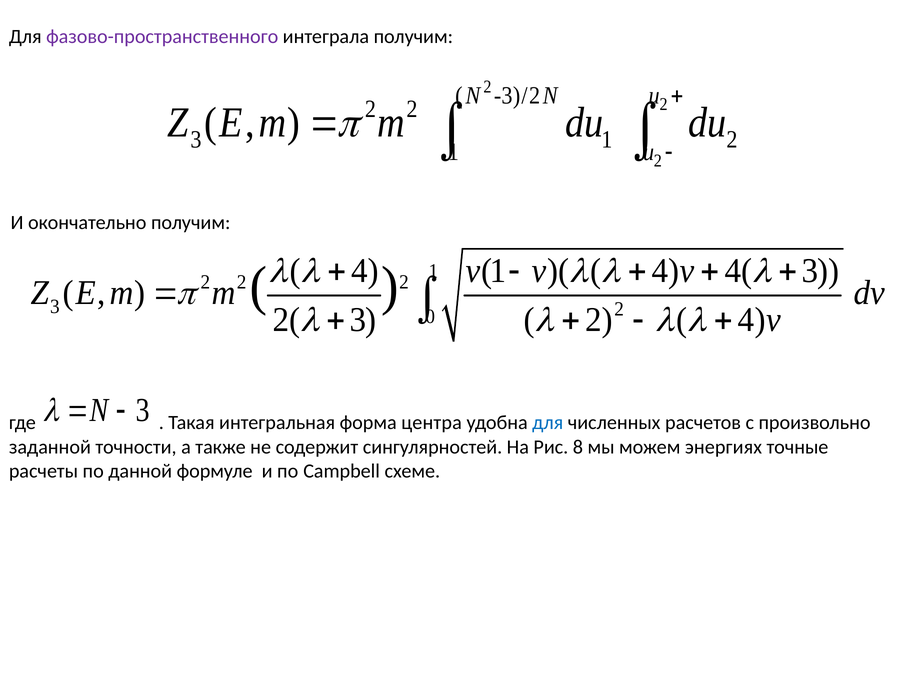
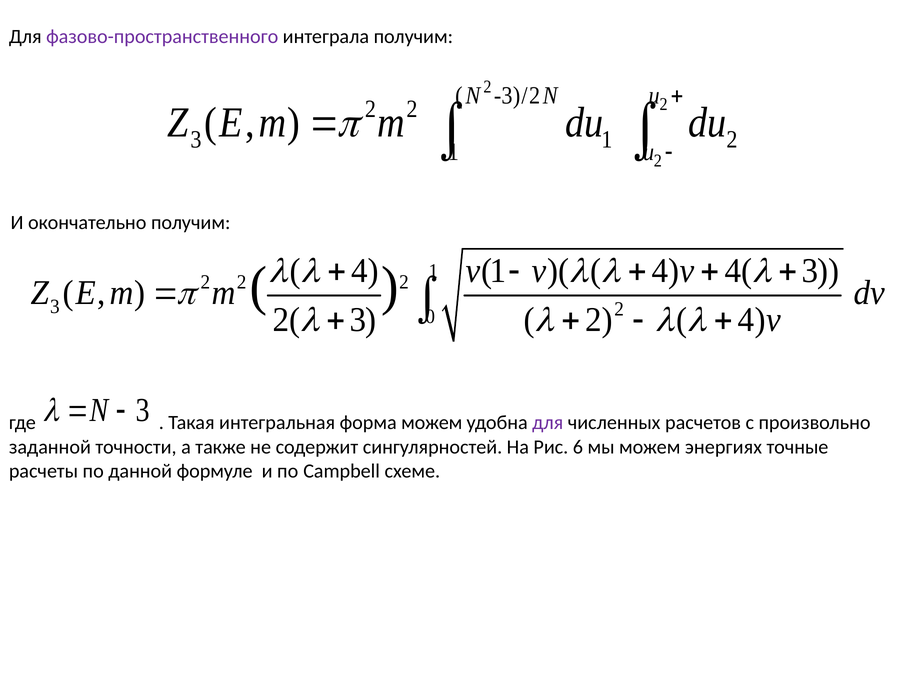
форма центра: центра -> можем
для at (548, 423) colour: blue -> purple
8: 8 -> 6
